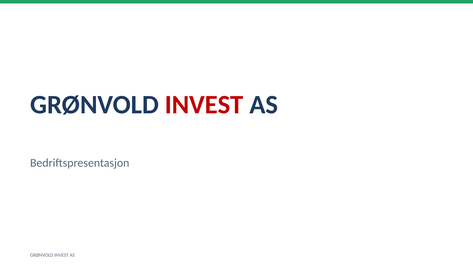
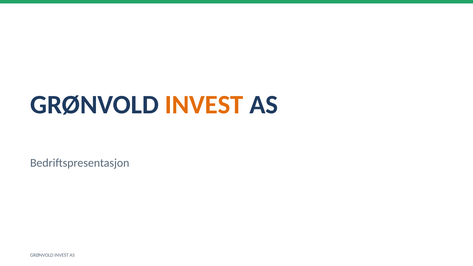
INVEST at (204, 105) colour: red -> orange
